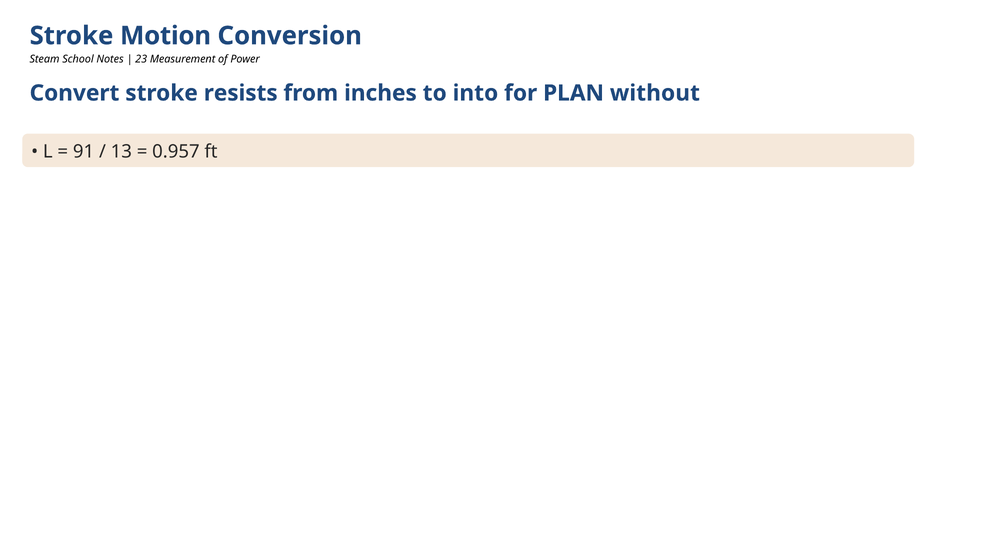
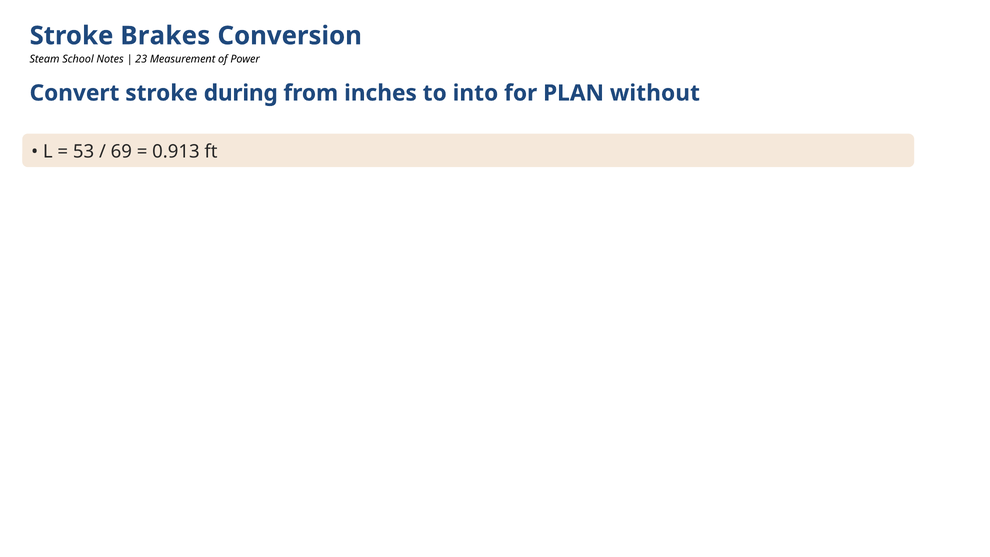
Motion: Motion -> Brakes
resists: resists -> during
91: 91 -> 53
13: 13 -> 69
0.957: 0.957 -> 0.913
